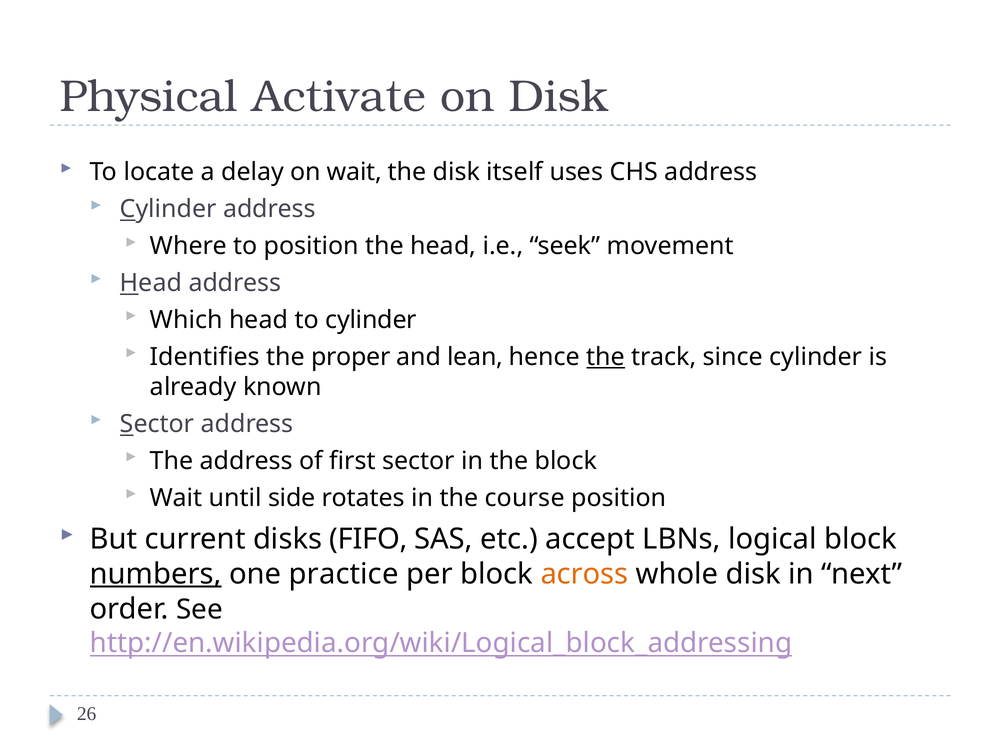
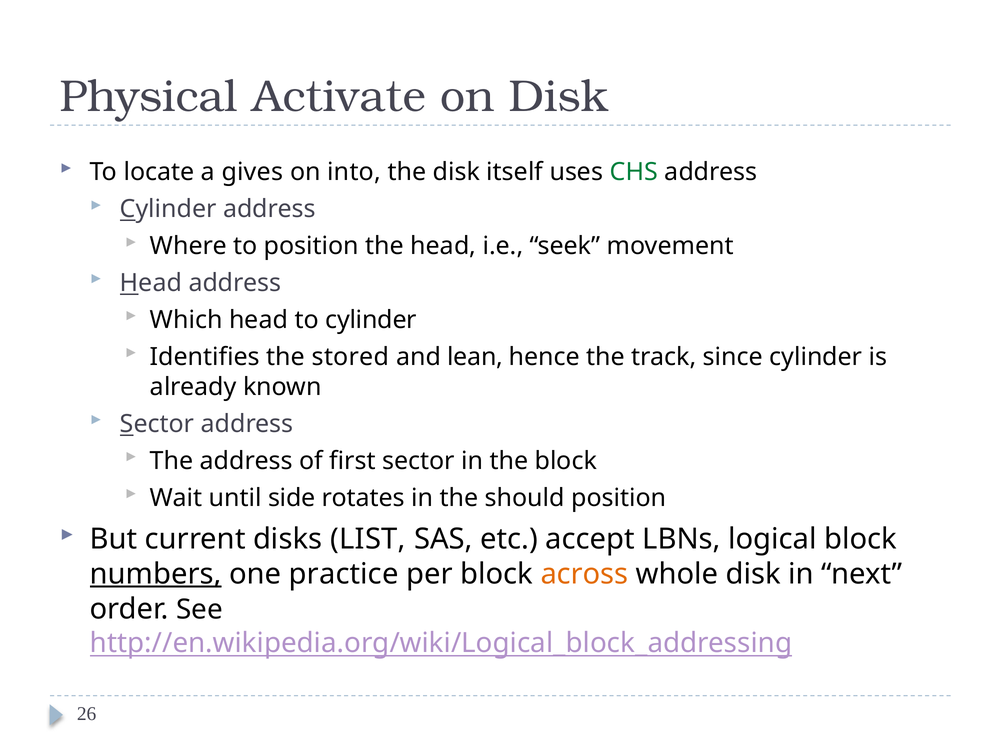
delay: delay -> gives
on wait: wait -> into
CHS colour: black -> green
proper: proper -> stored
the at (606, 357) underline: present -> none
course: course -> should
FIFO: FIFO -> LIST
